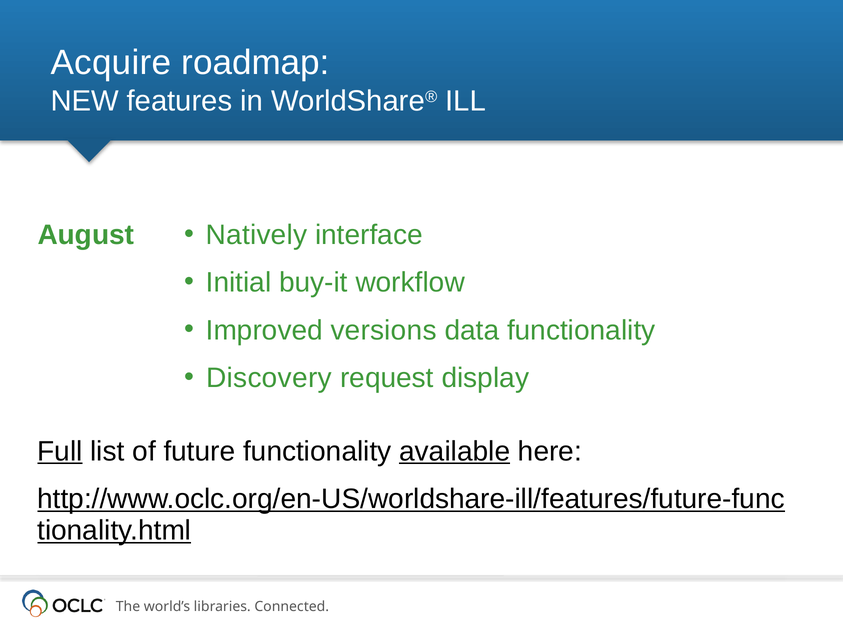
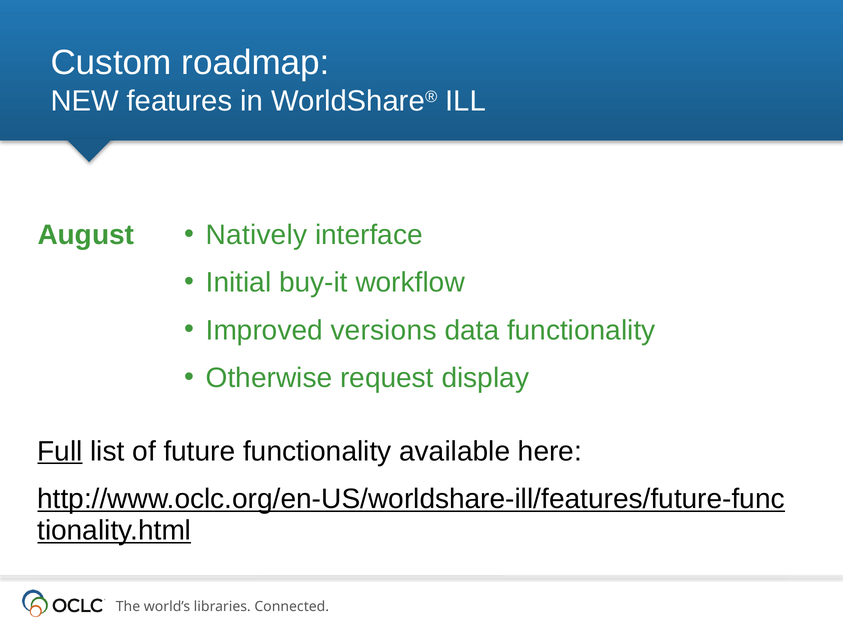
Acquire: Acquire -> Custom
Discovery: Discovery -> Otherwise
available underline: present -> none
